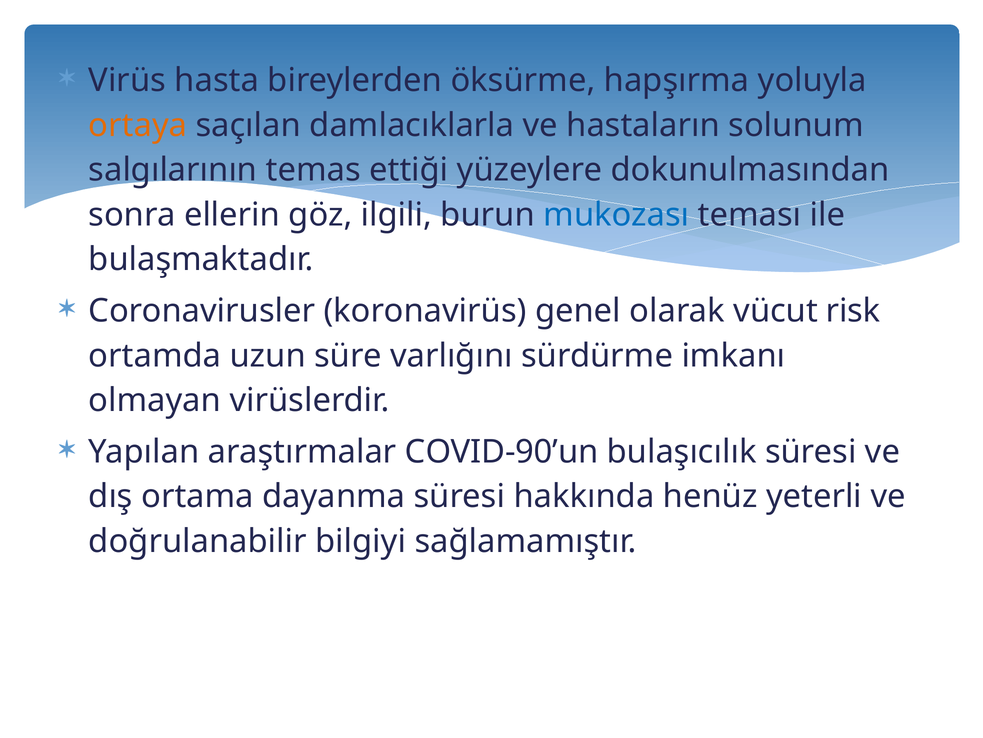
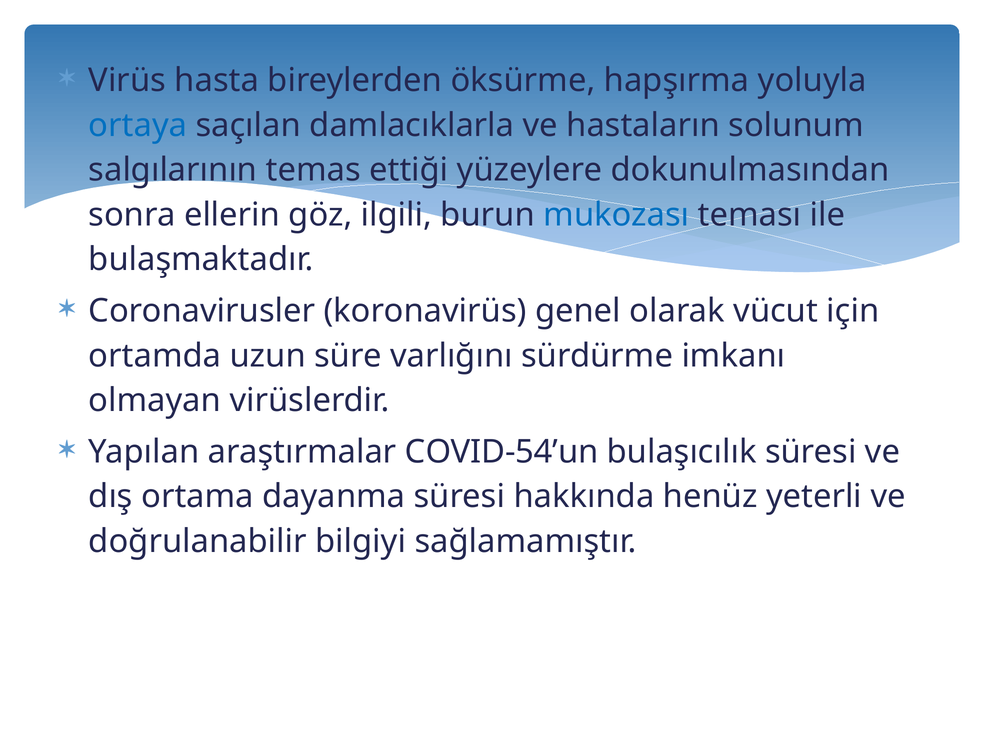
ortaya colour: orange -> blue
risk: risk -> için
COVID-90’un: COVID-90’un -> COVID-54’un
